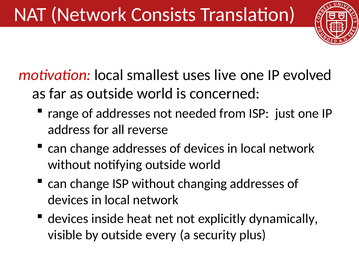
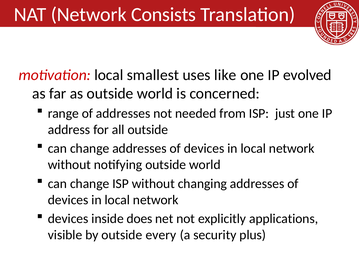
live: live -> like
all reverse: reverse -> outside
heat: heat -> does
dynamically: dynamically -> applications
